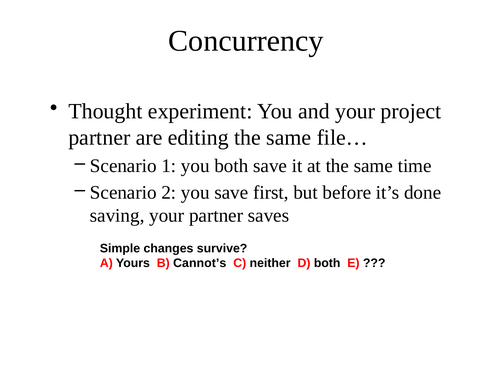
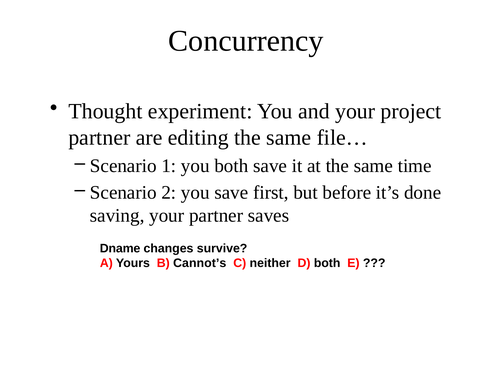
Simple: Simple -> Dname
